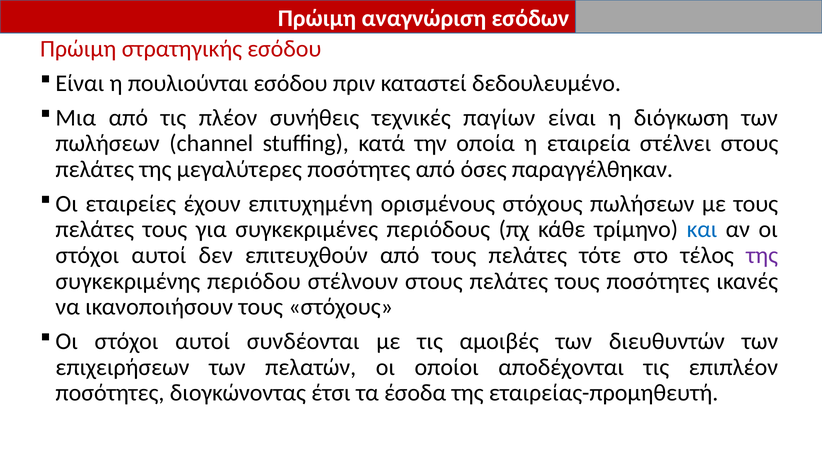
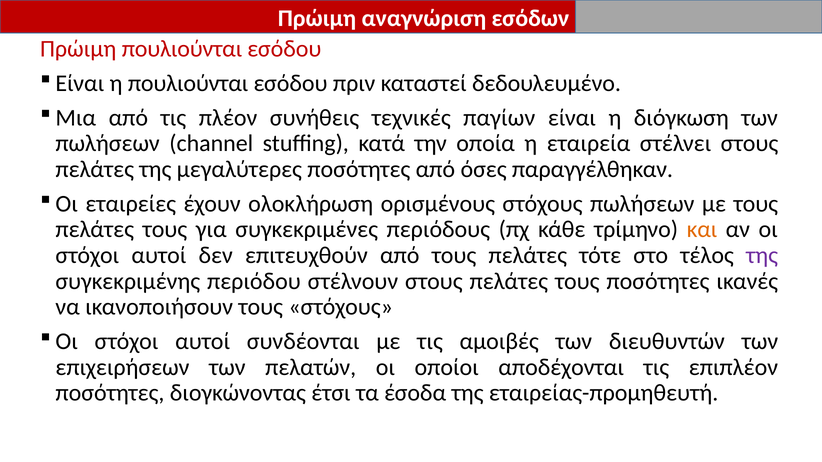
Πρώιμη στρατηγικής: στρατηγικής -> πουλιούνται
επιτυχημένη: επιτυχημένη -> ολοκλήρωση
και colour: blue -> orange
